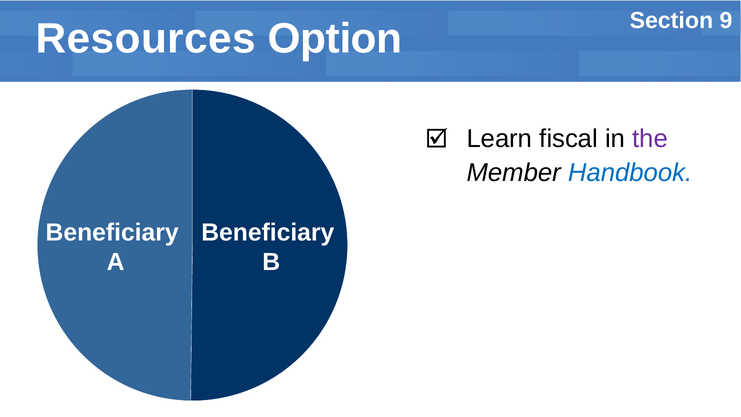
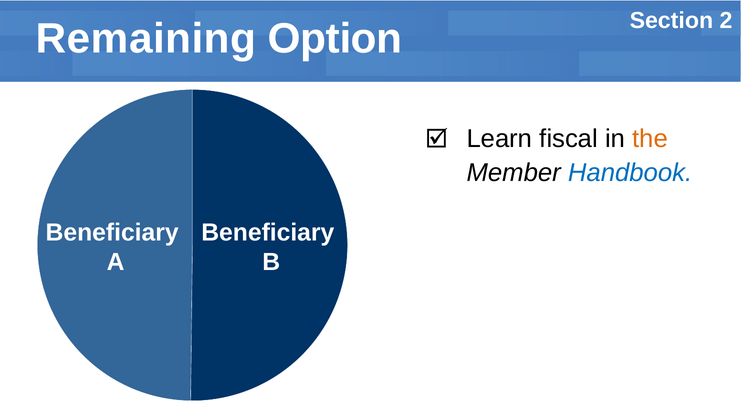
Resources: Resources -> Remaining
9: 9 -> 2
the colour: purple -> orange
